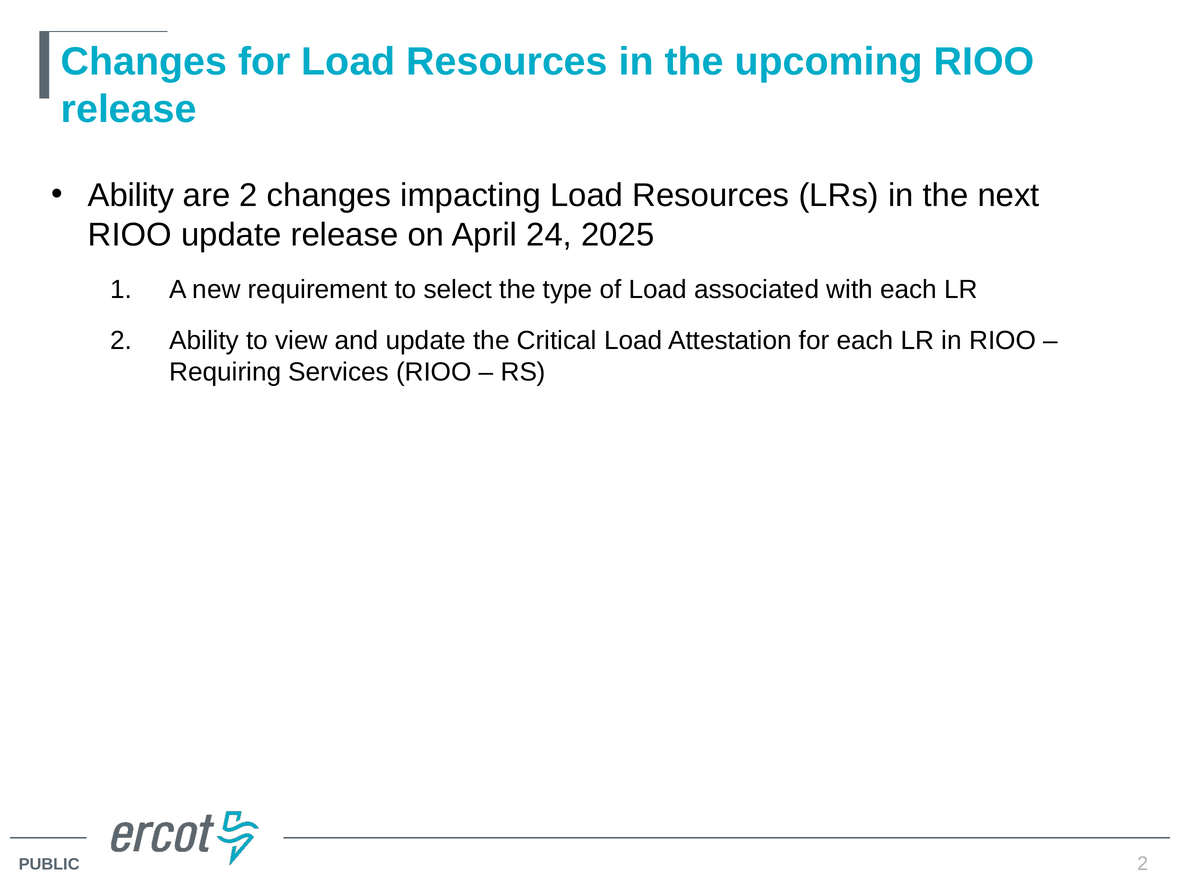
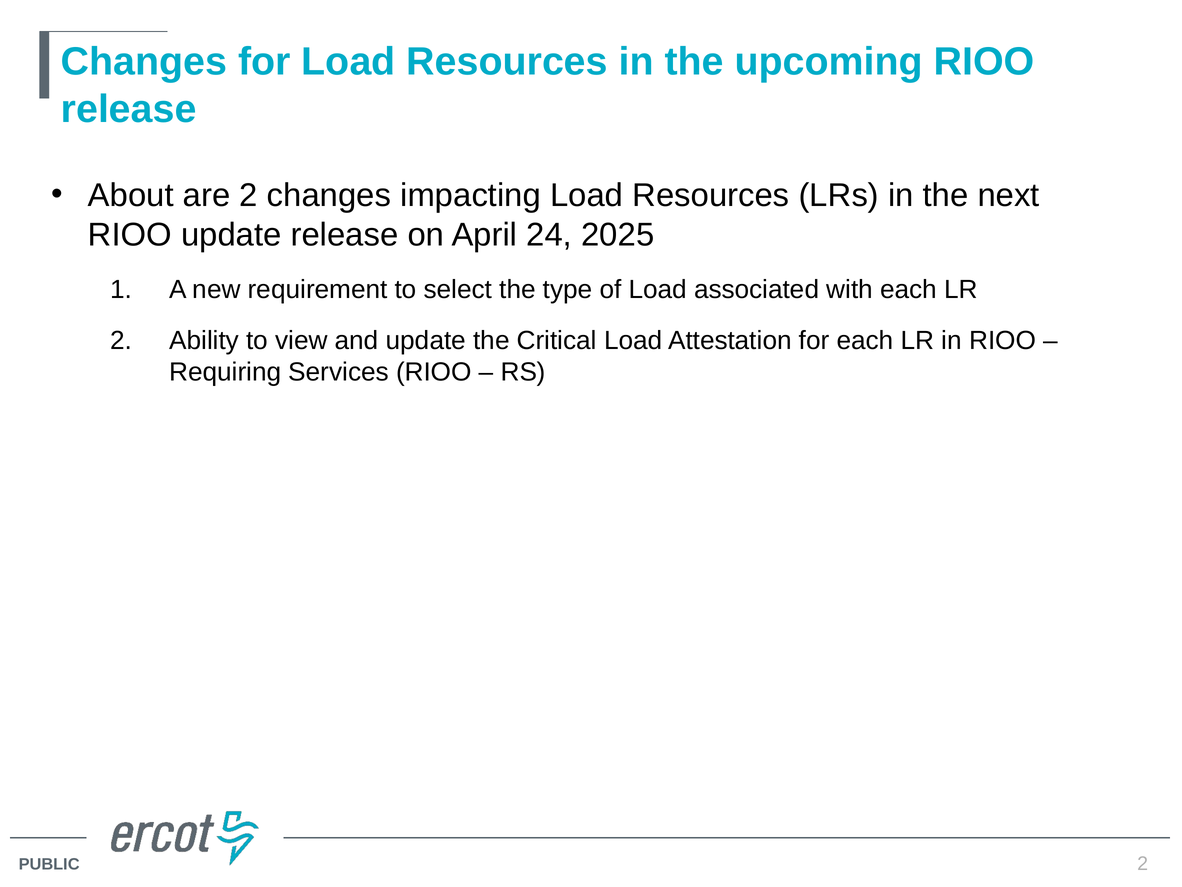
Ability at (131, 195): Ability -> About
